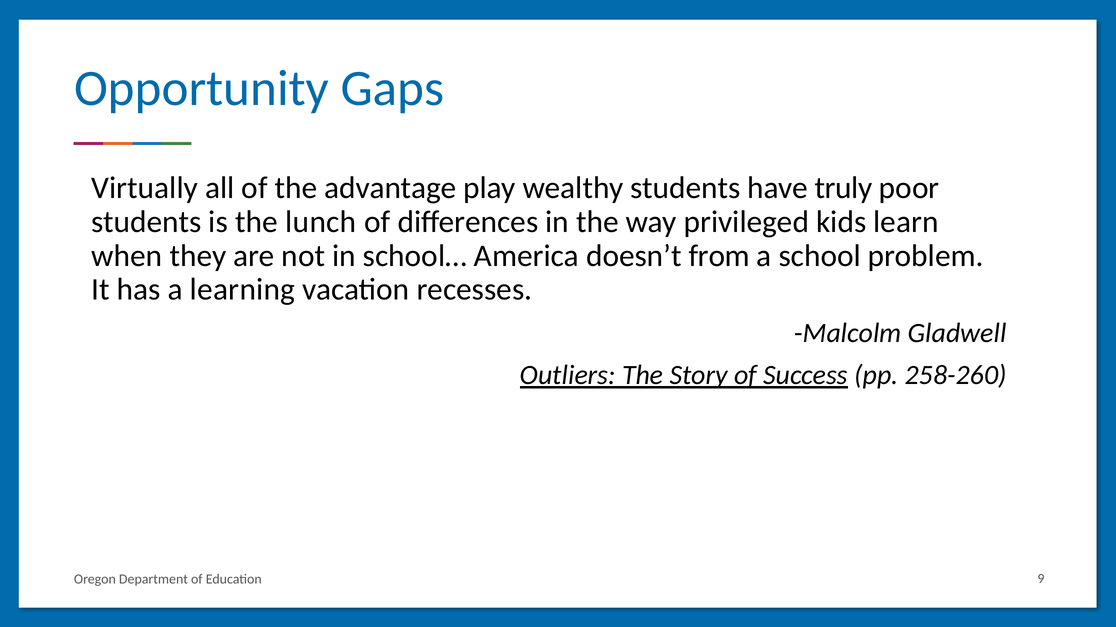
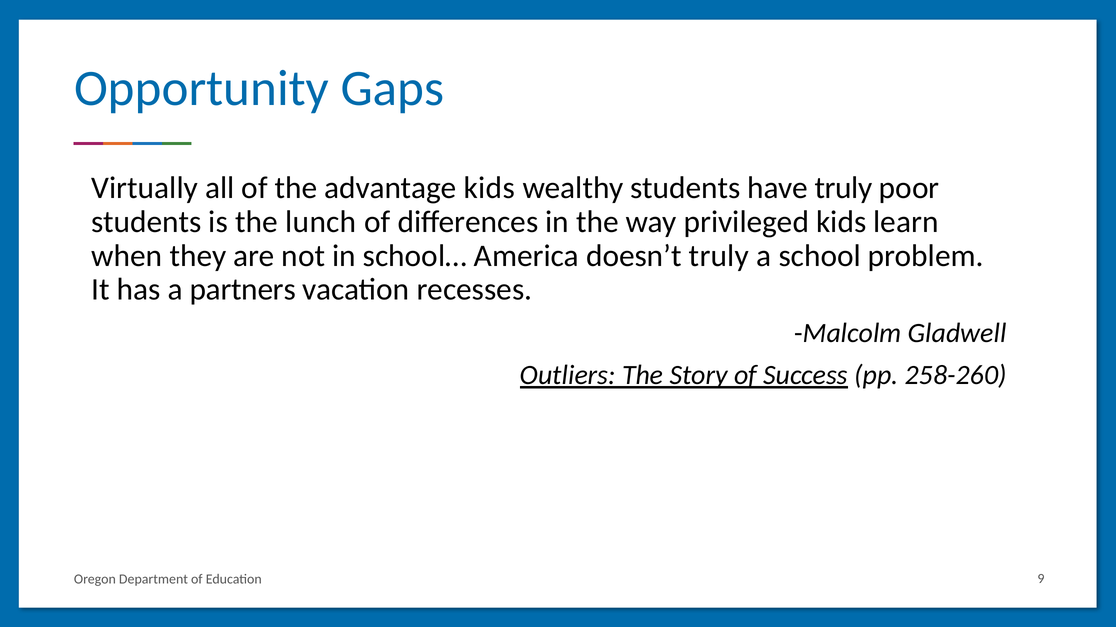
advantage play: play -> kids
doesn’t from: from -> truly
learning: learning -> partners
